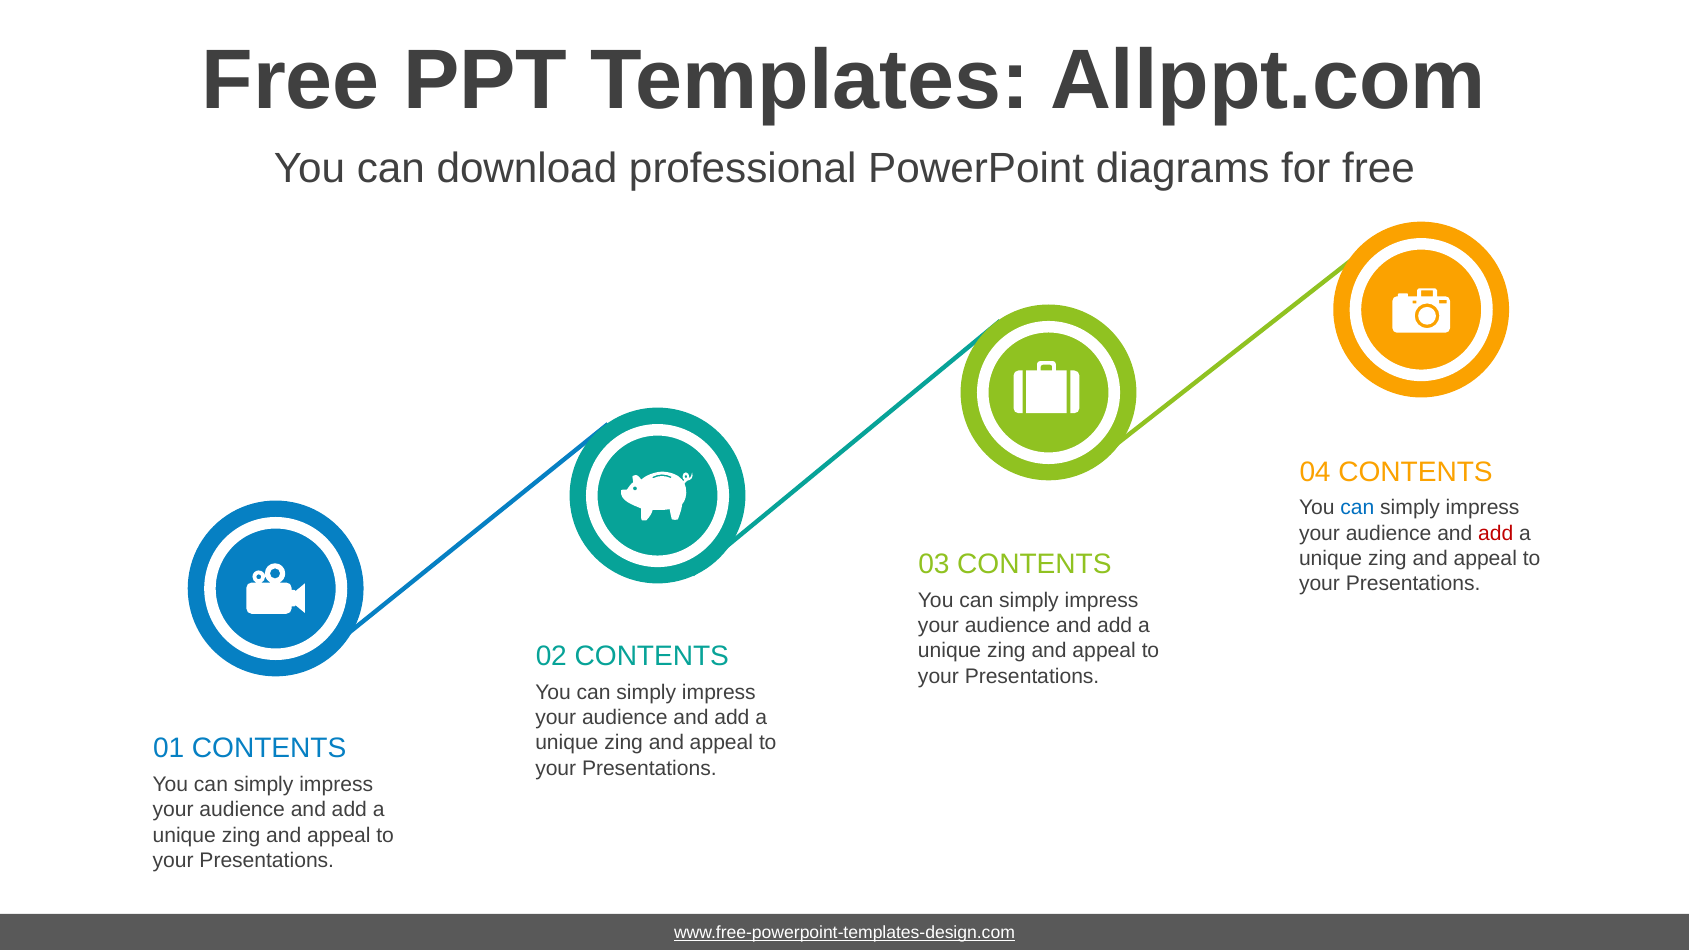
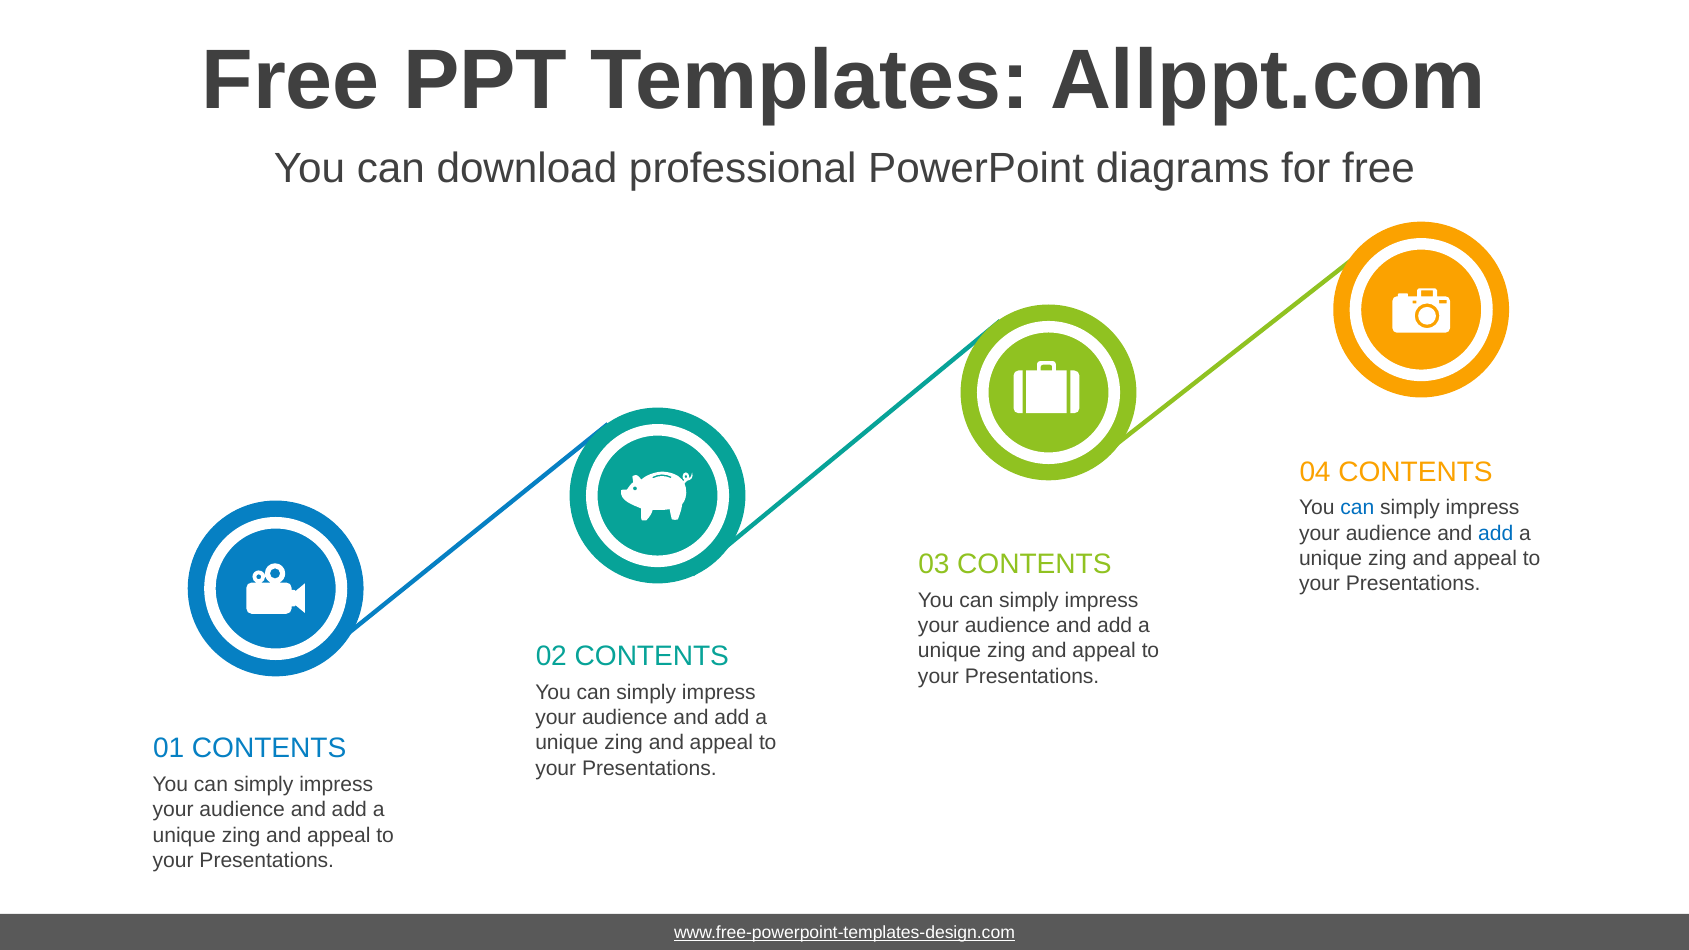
add at (1496, 533) colour: red -> blue
